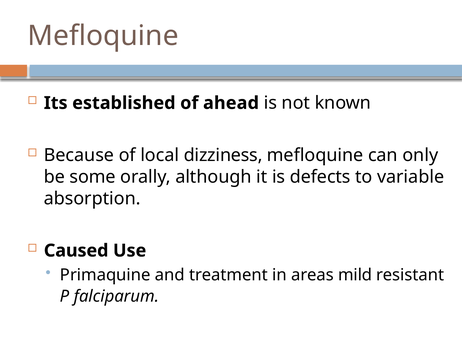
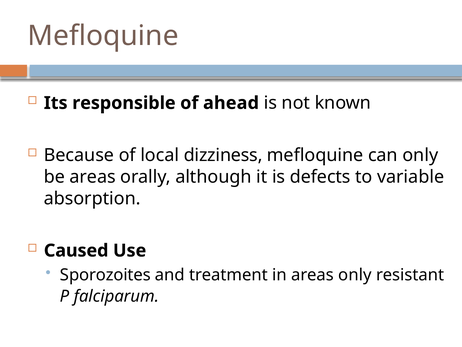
established: established -> responsible
be some: some -> areas
Primaquine: Primaquine -> Sporozoites
areas mild: mild -> only
